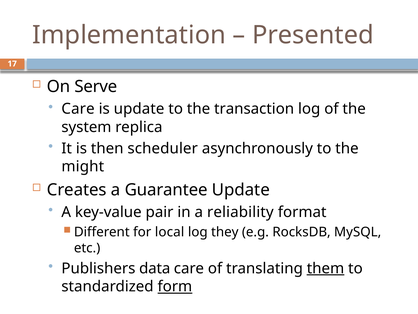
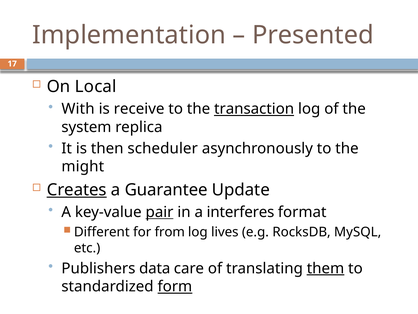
Serve: Serve -> Local
Care at (78, 109): Care -> With
is update: update -> receive
transaction underline: none -> present
Creates underline: none -> present
pair underline: none -> present
reliability: reliability -> interferes
local: local -> from
they: they -> lives
